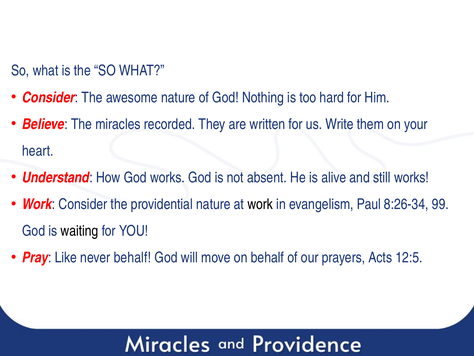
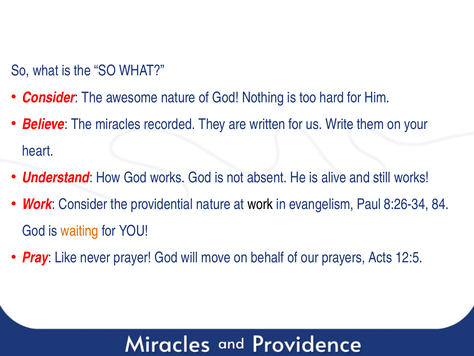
99: 99 -> 84
waiting colour: black -> orange
never behalf: behalf -> prayer
